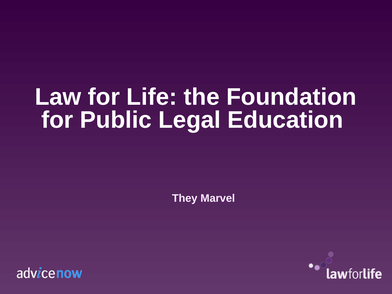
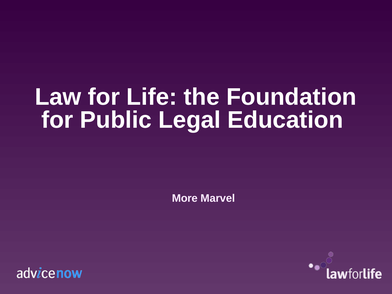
They: They -> More
